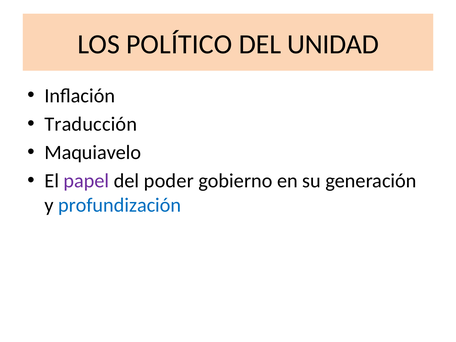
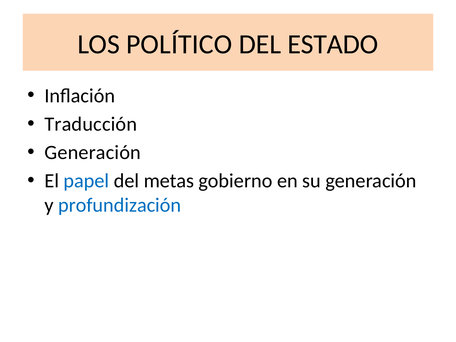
UNIDAD: UNIDAD -> ESTADO
Maquiavelo at (93, 152): Maquiavelo -> Generación
papel colour: purple -> blue
poder: poder -> metas
